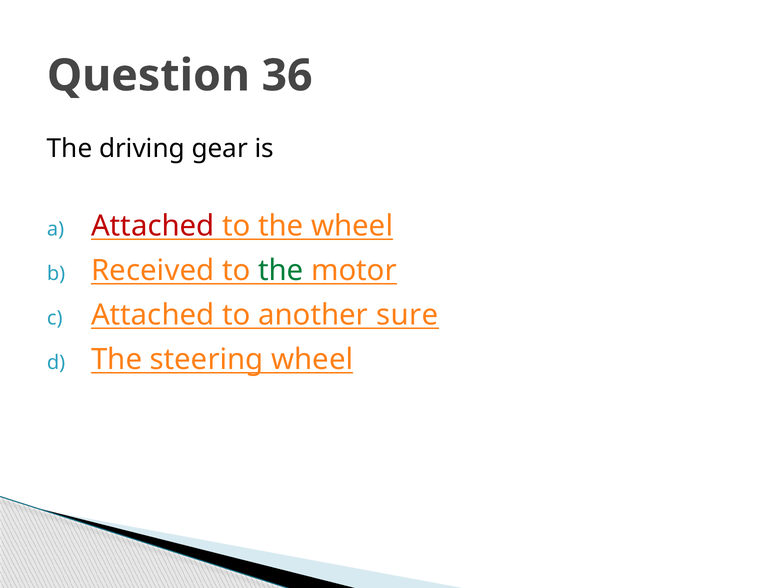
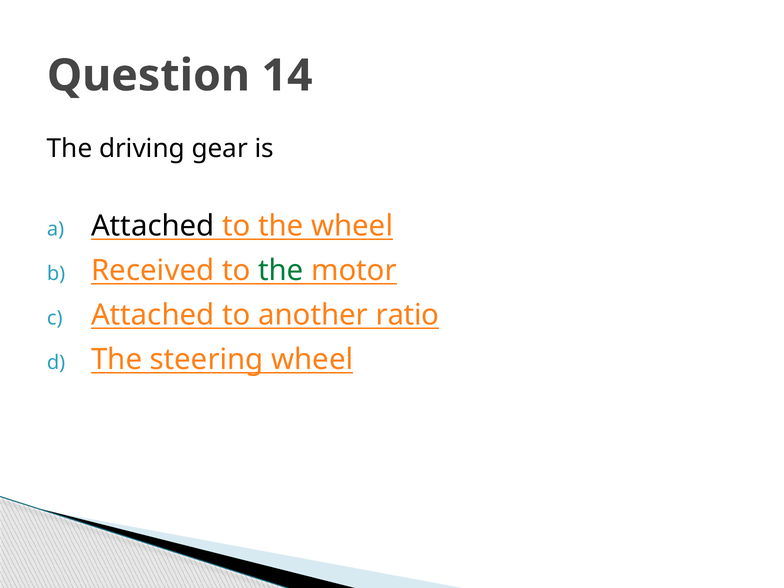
36: 36 -> 14
Attached at (153, 226) colour: red -> black
sure: sure -> ratio
